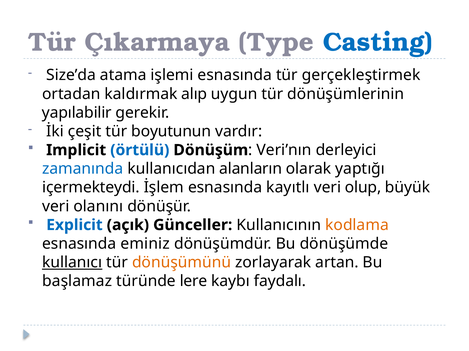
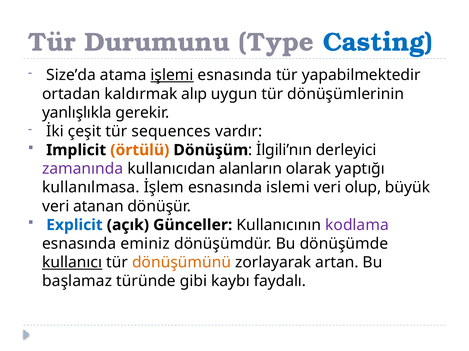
Çıkarmaya: Çıkarmaya -> Durumunu
işlemi underline: none -> present
gerçekleştirmek: gerçekleştirmek -> yapabilmektedir
yapılabilir: yapılabilir -> yanlışlıkla
boyutunun: boyutunun -> sequences
örtülü colour: blue -> orange
Veri’nın: Veri’nın -> İlgili’nın
zamanında colour: blue -> purple
içermekteydi: içermekteydi -> kullanılmasa
kayıtlı: kayıtlı -> islemi
olanını: olanını -> atanan
kodlama colour: orange -> purple
lere: lere -> gibi
